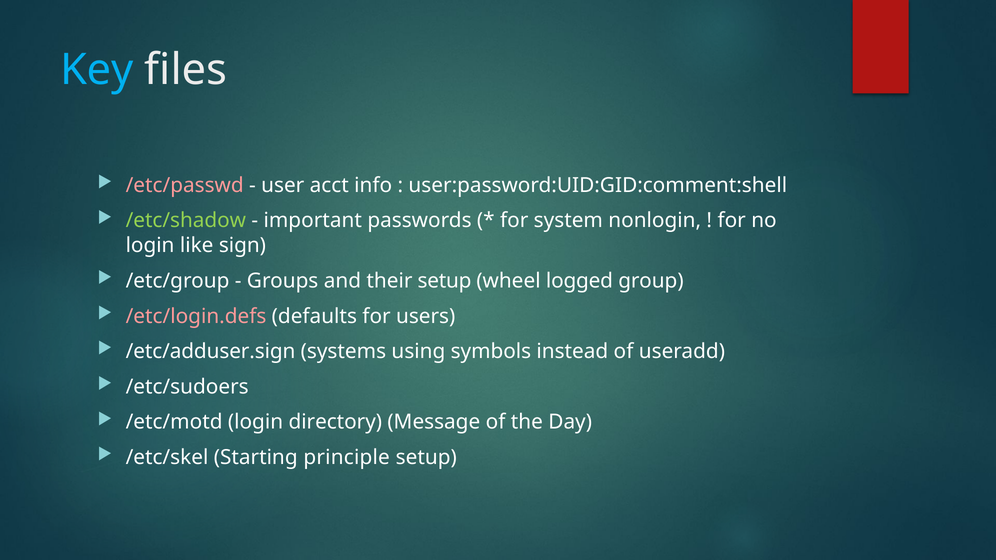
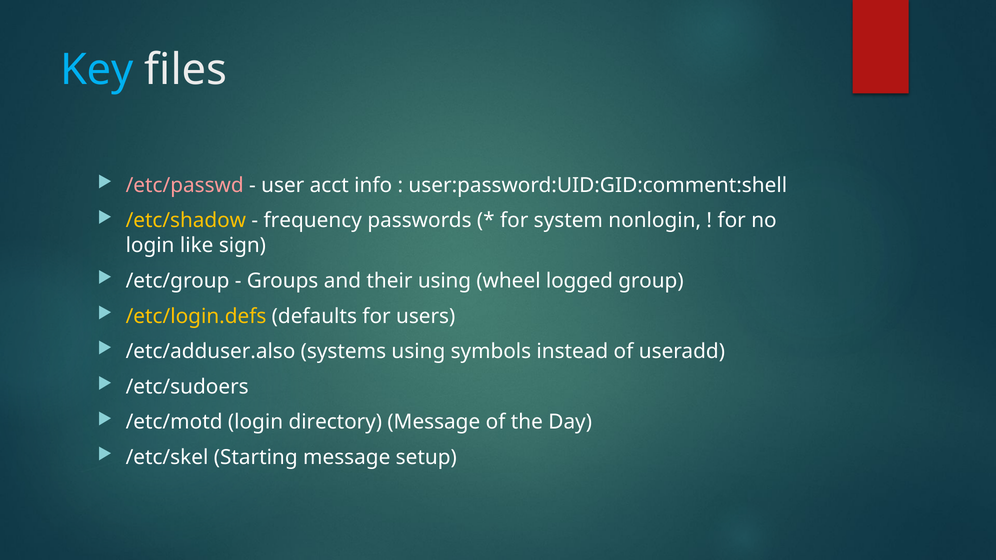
/etc/shadow colour: light green -> yellow
important: important -> frequency
their setup: setup -> using
/etc/login.defs colour: pink -> yellow
/etc/adduser.sign: /etc/adduser.sign -> /etc/adduser.also
Starting principle: principle -> message
